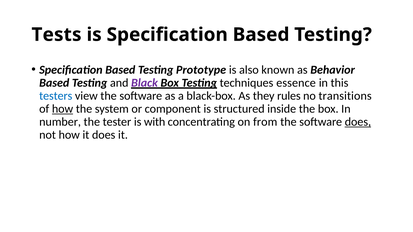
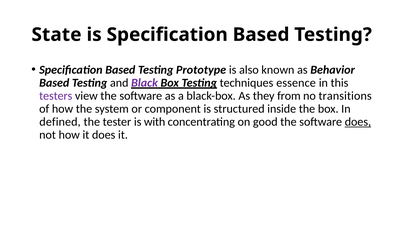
Tests: Tests -> State
testers colour: blue -> purple
rules: rules -> from
how at (63, 109) underline: present -> none
number: number -> defined
from: from -> good
